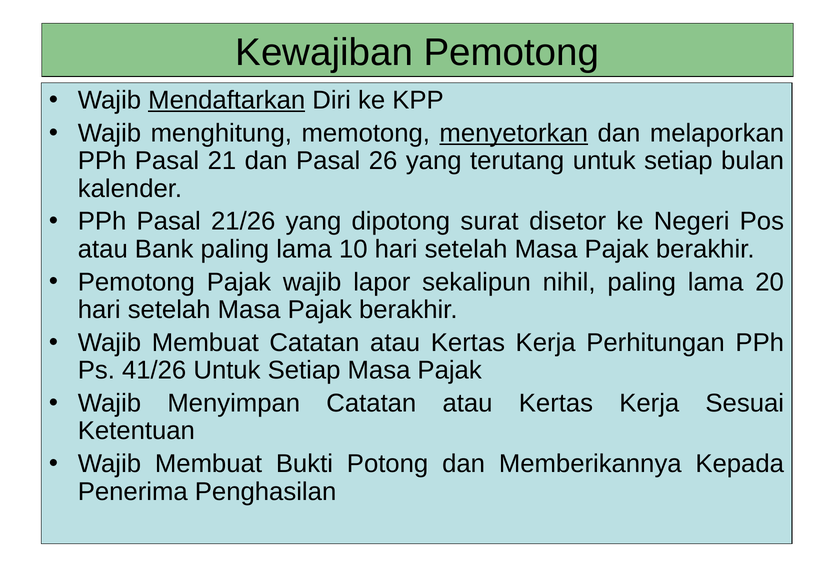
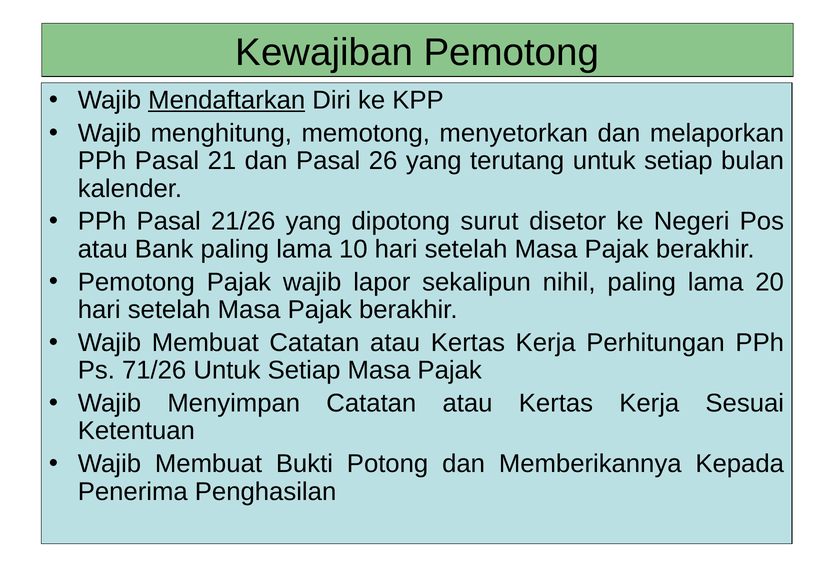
menyetorkan underline: present -> none
surat: surat -> surut
41/26: 41/26 -> 71/26
